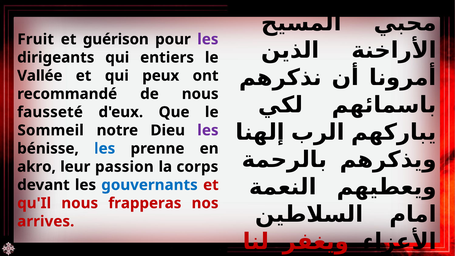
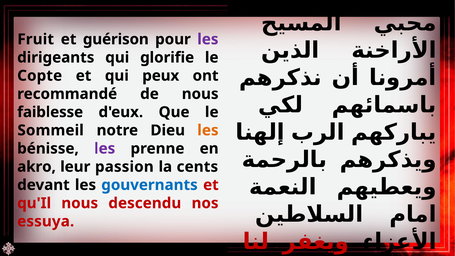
entiers: entiers -> glorifie
Vallée: Vallée -> Copte
fausseté: fausseté -> faiblesse
les at (208, 130) colour: purple -> orange
les at (105, 149) colour: blue -> purple
corps: corps -> cents
frapperas: frapperas -> descendu
arrives: arrives -> essuya
